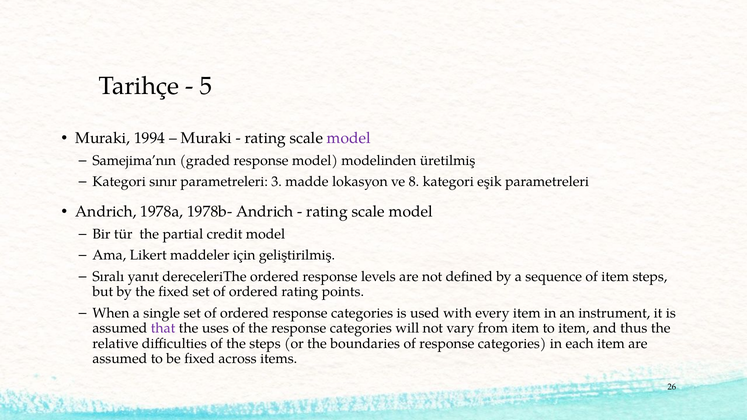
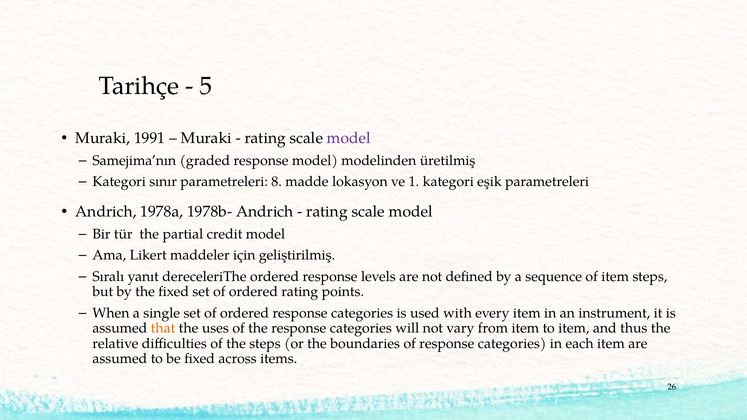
1994: 1994 -> 1991
3: 3 -> 8
8: 8 -> 1
that colour: purple -> orange
